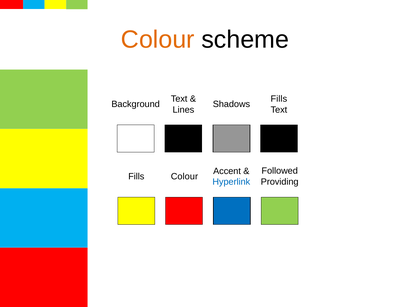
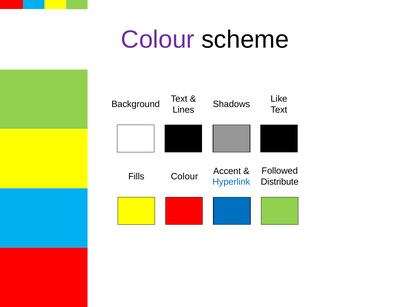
Colour at (158, 40) colour: orange -> purple
Fills at (279, 99): Fills -> Like
Providing: Providing -> Distribute
